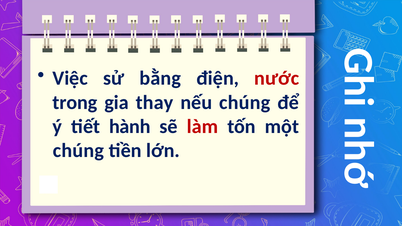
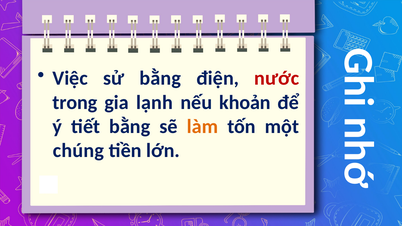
thay: thay -> lạnh
nếu chúng: chúng -> khoản
tiết hành: hành -> bằng
làm colour: red -> orange
